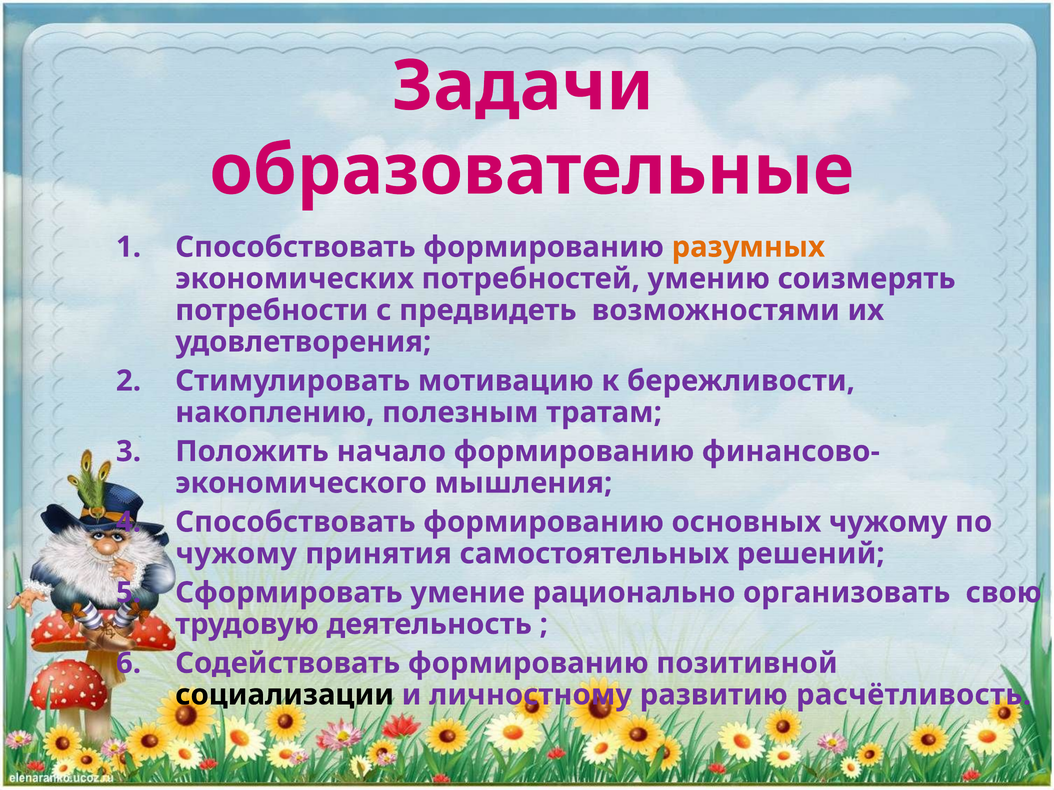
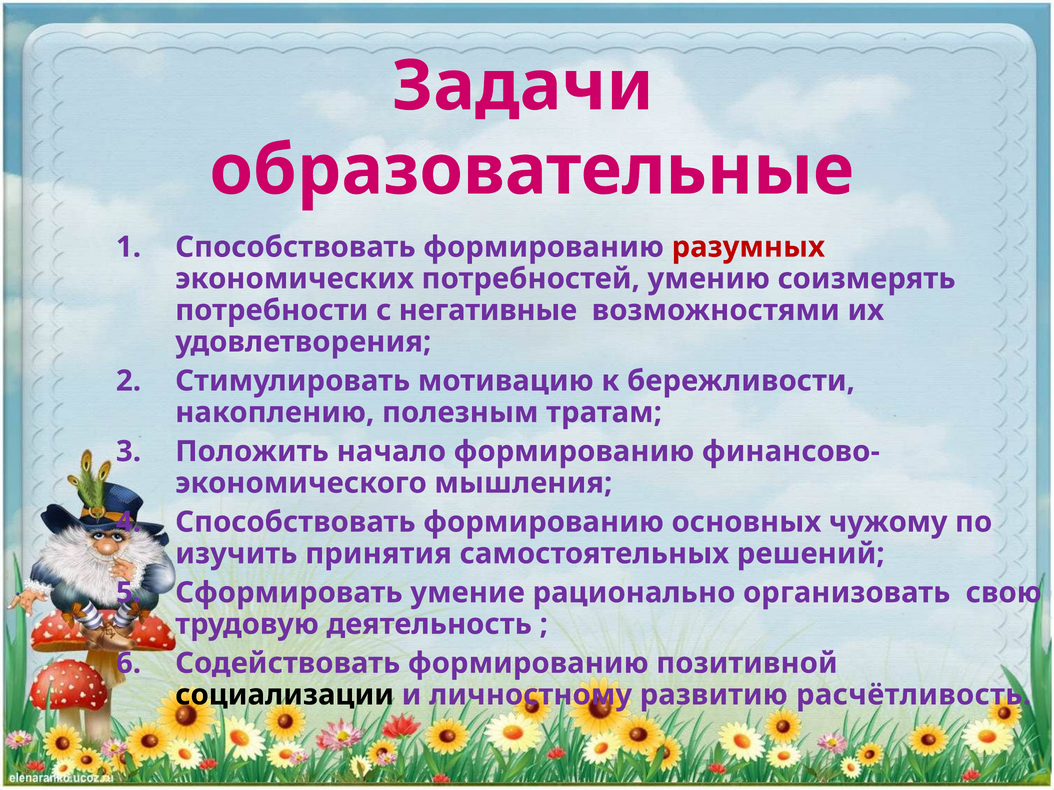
разумных colour: orange -> red
предвидеть: предвидеть -> негативные
чужому at (236, 554): чужому -> изучить
